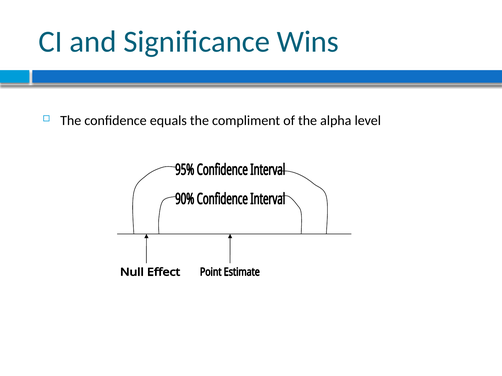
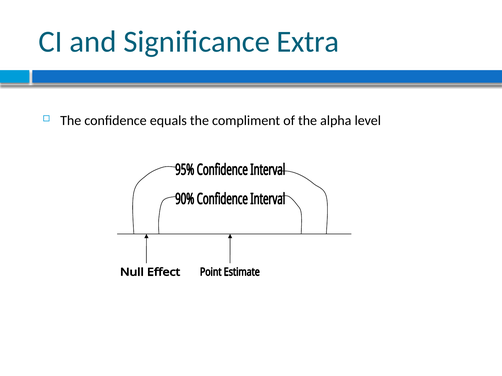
Wins: Wins -> Extra
